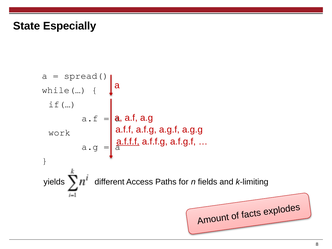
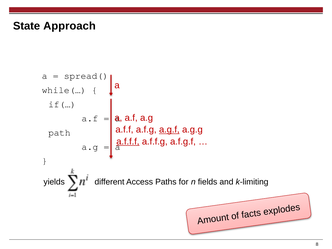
Especially: Especially -> Approach
a.g.f underline: none -> present
work: work -> path
